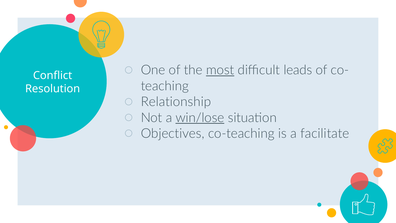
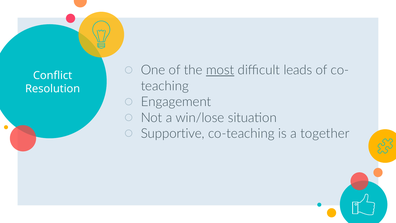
Relationship: Relationship -> Engagement
win/lose underline: present -> none
Objectives: Objectives -> Supportive
facilitate: facilitate -> together
